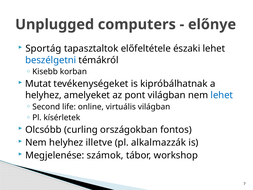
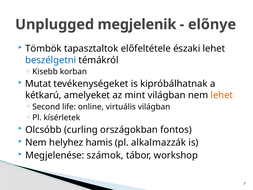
computers: computers -> megjelenik
Sportág: Sportág -> Tömbök
helyhez at (43, 95): helyhez -> kétkarú
pont: pont -> mint
lehet at (222, 95) colour: blue -> orange
illetve: illetve -> hamis
